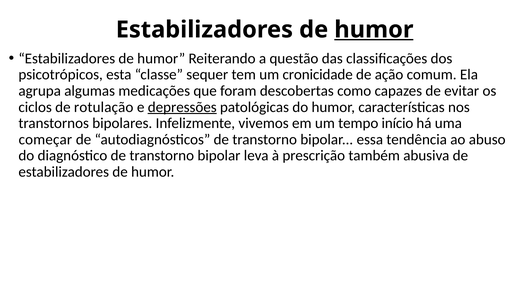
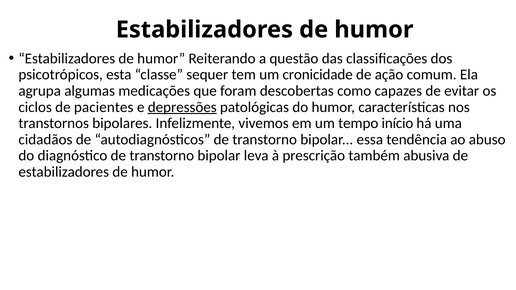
humor at (374, 30) underline: present -> none
rotulação: rotulação -> pacientes
começar: começar -> cidadãos
